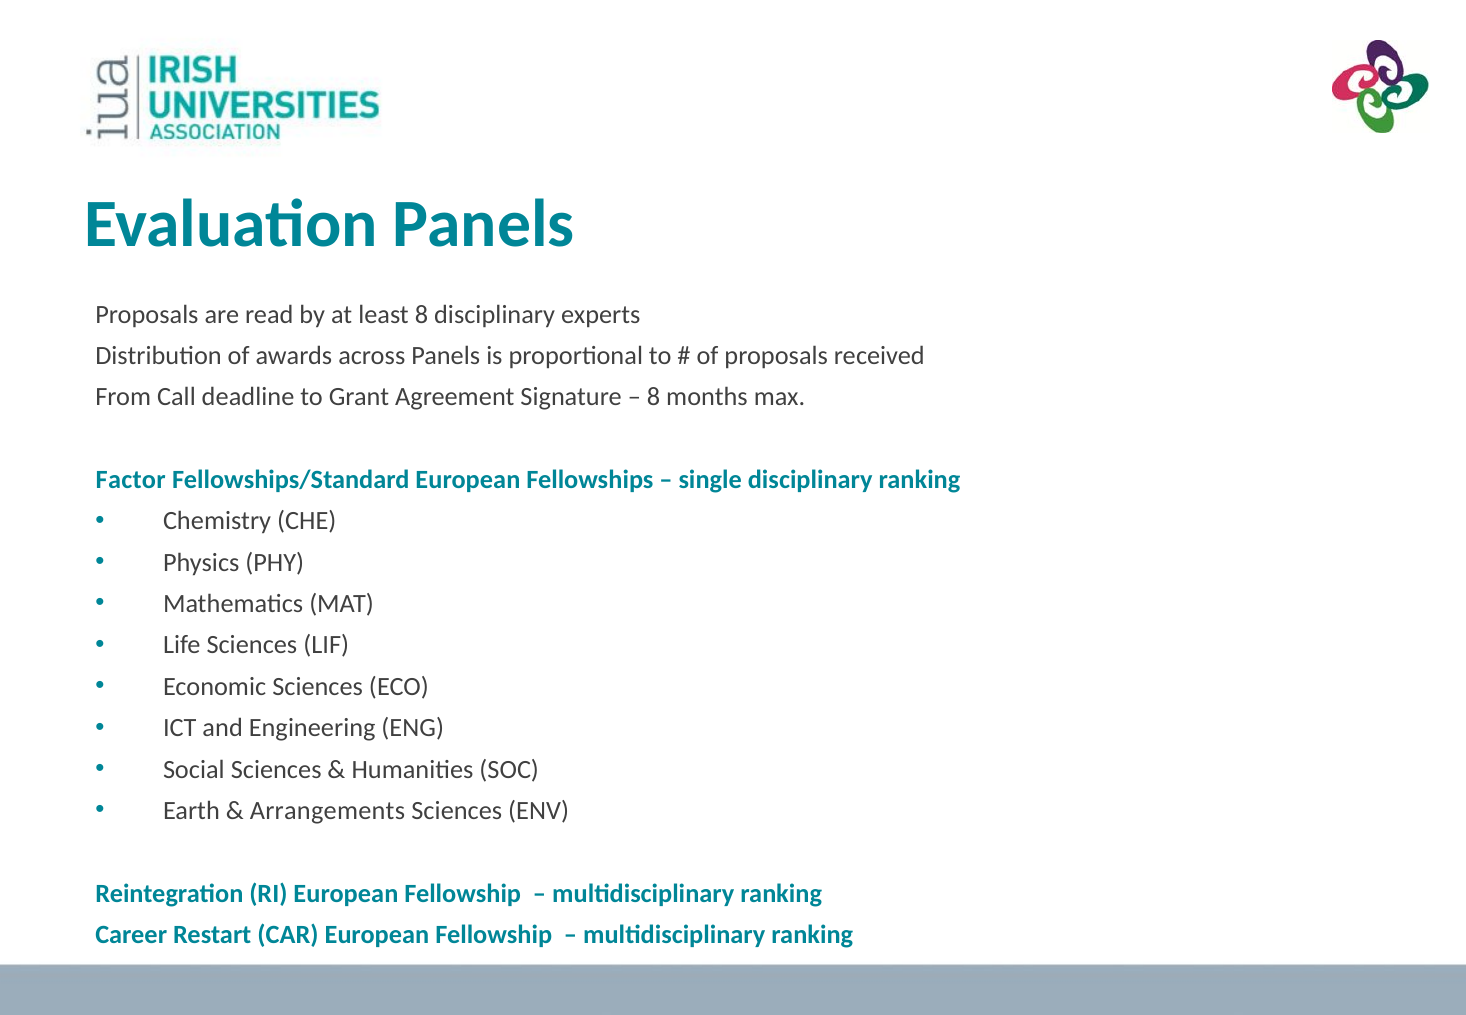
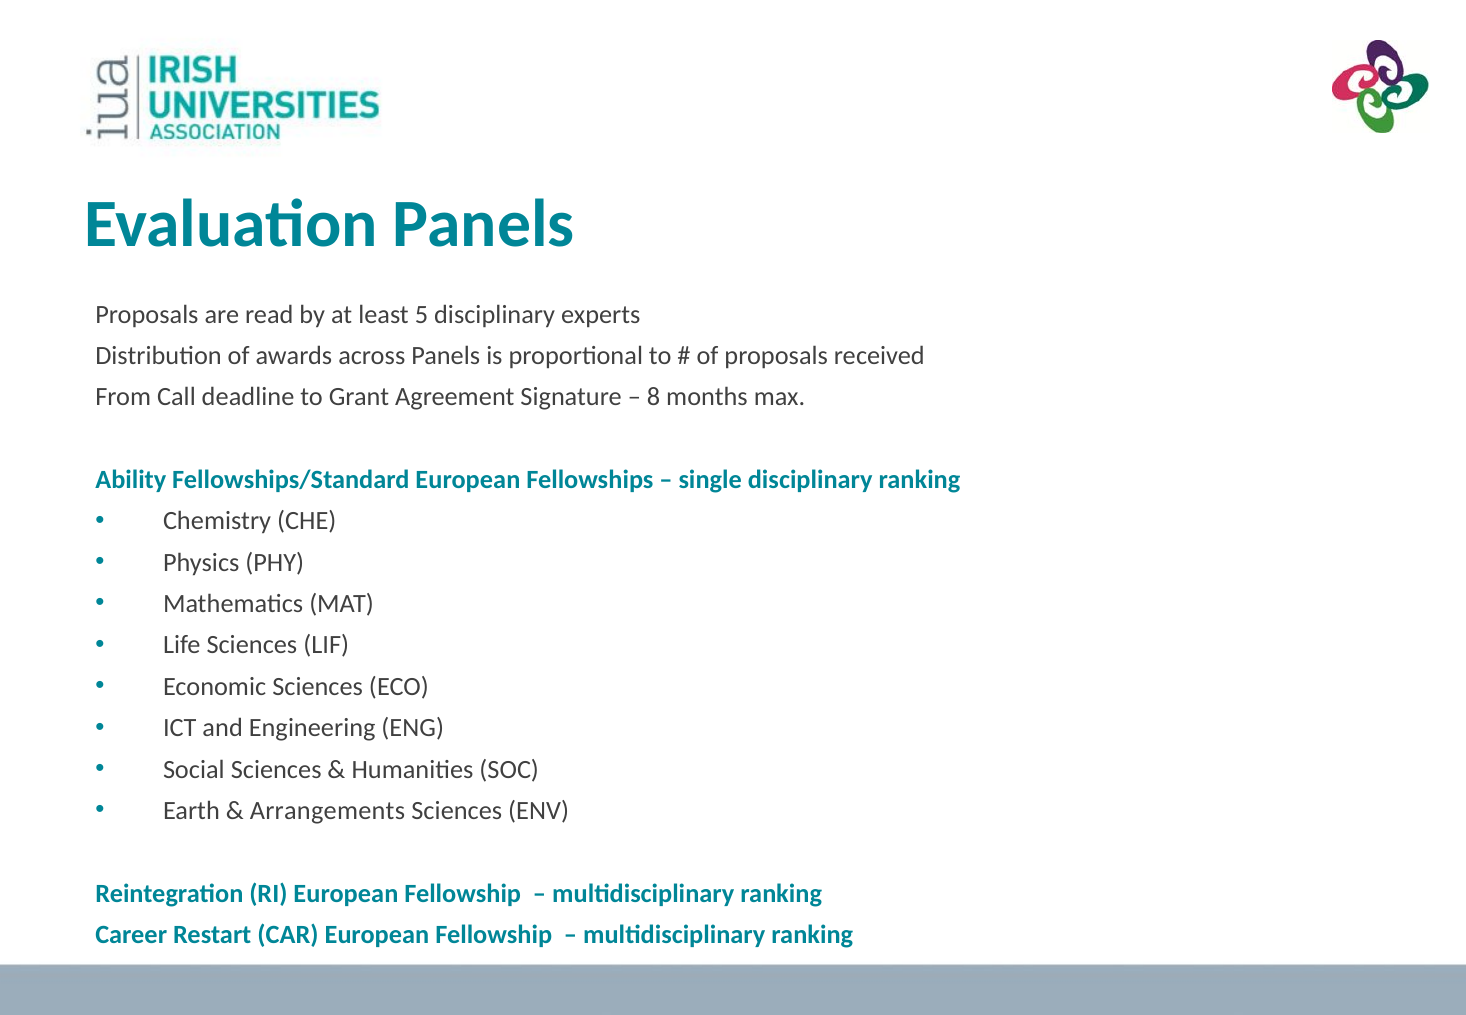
least 8: 8 -> 5
Factor: Factor -> Ability
